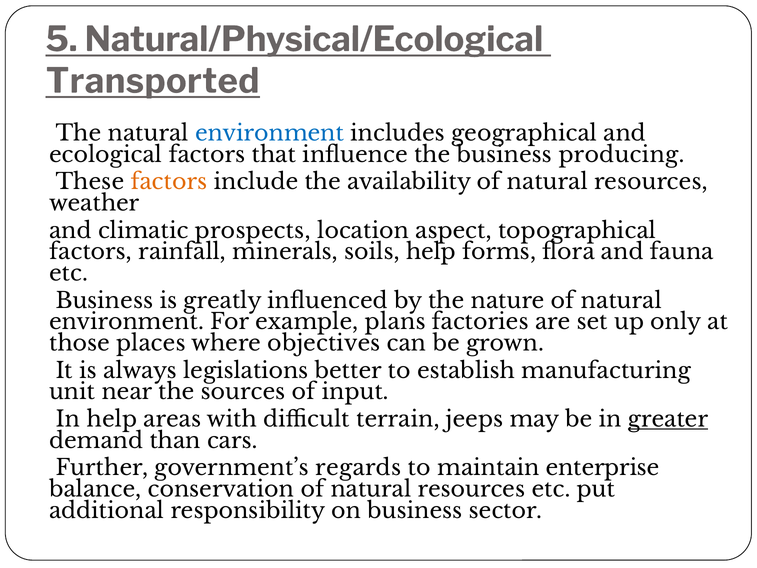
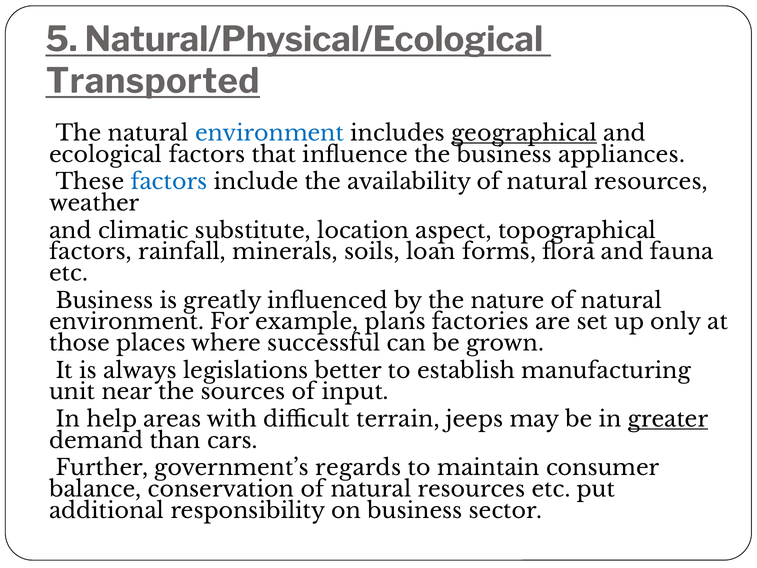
geographical underline: none -> present
producing: producing -> appliances
factors at (169, 182) colour: orange -> blue
prospects: prospects -> substitute
soils help: help -> loan
objectives: objectives -> successful
enterprise: enterprise -> consumer
